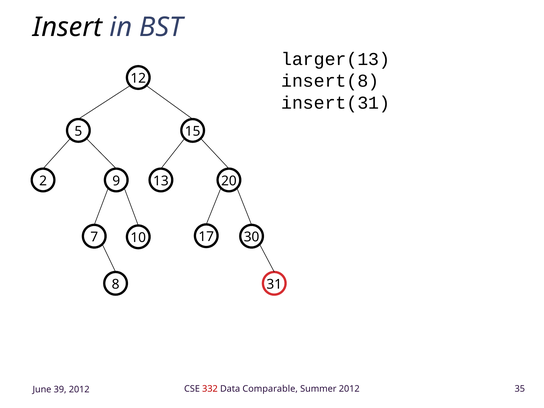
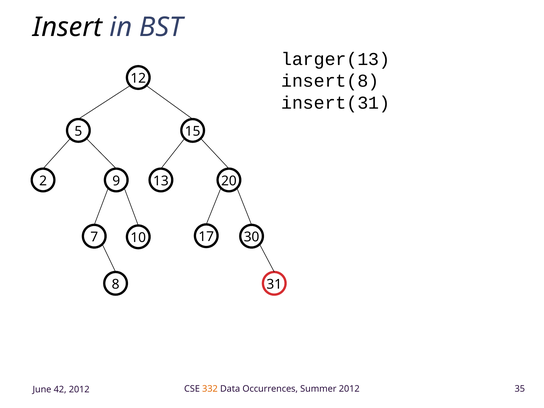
332 colour: red -> orange
Comparable: Comparable -> Occurrences
39: 39 -> 42
